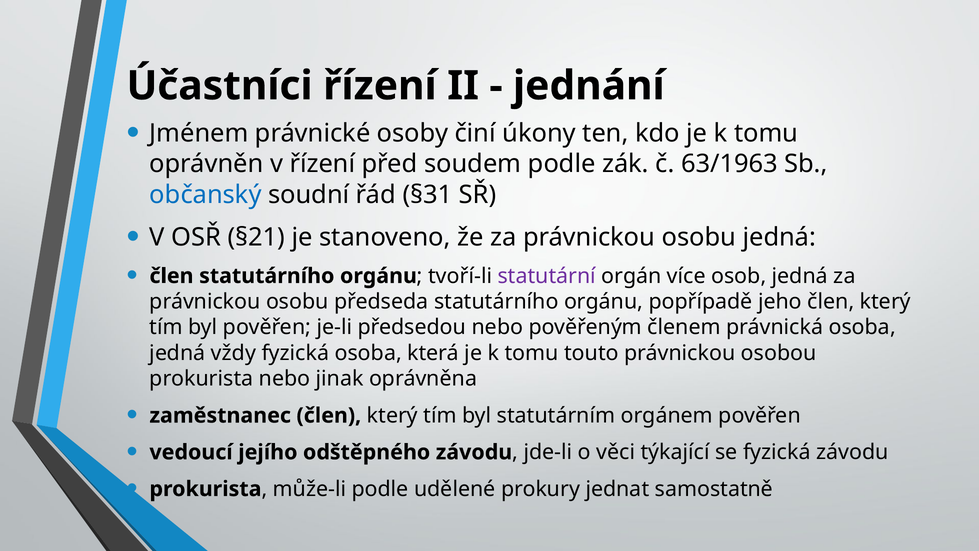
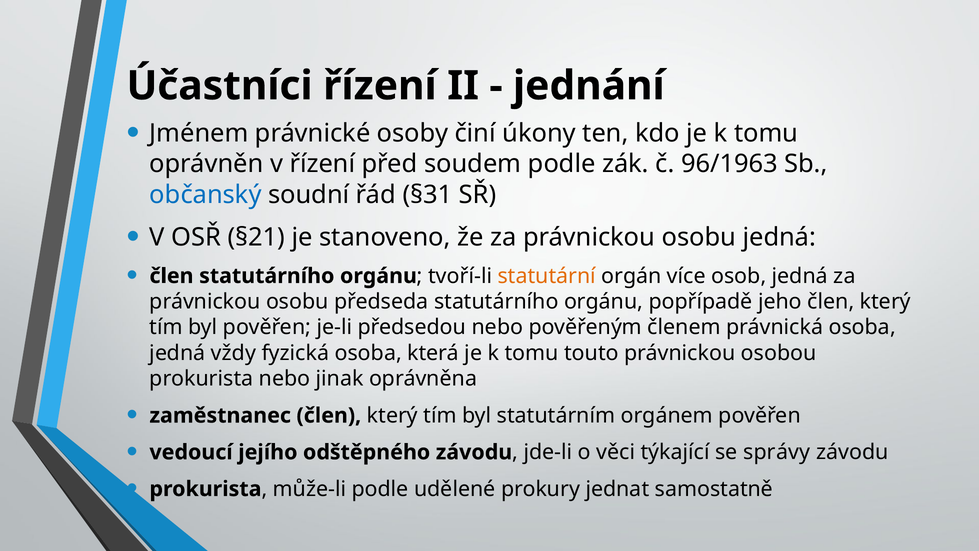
63/1963: 63/1963 -> 96/1963
statutární colour: purple -> orange
se fyzická: fyzická -> správy
